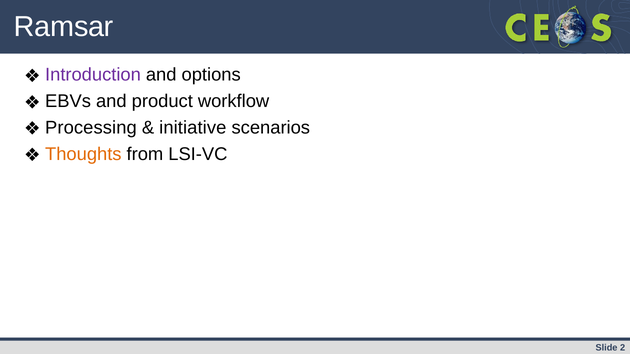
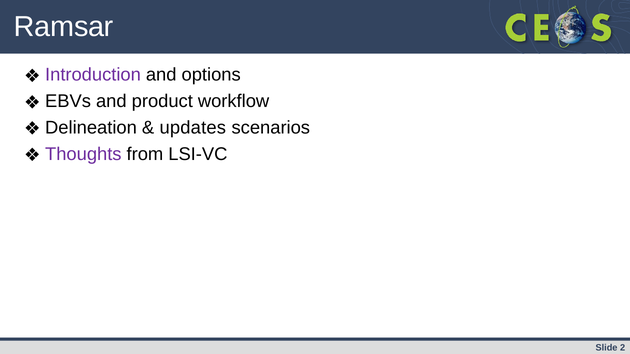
Processing: Processing -> Delineation
initiative: initiative -> updates
Thoughts colour: orange -> purple
